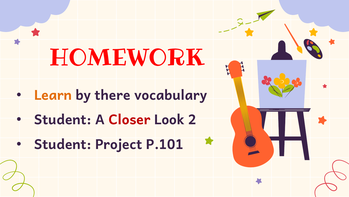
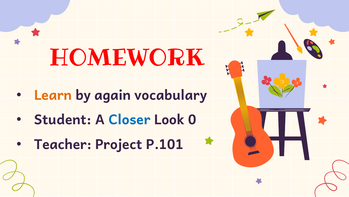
there: there -> again
Closer colour: red -> blue
2: 2 -> 0
Student at (63, 144): Student -> Teacher
